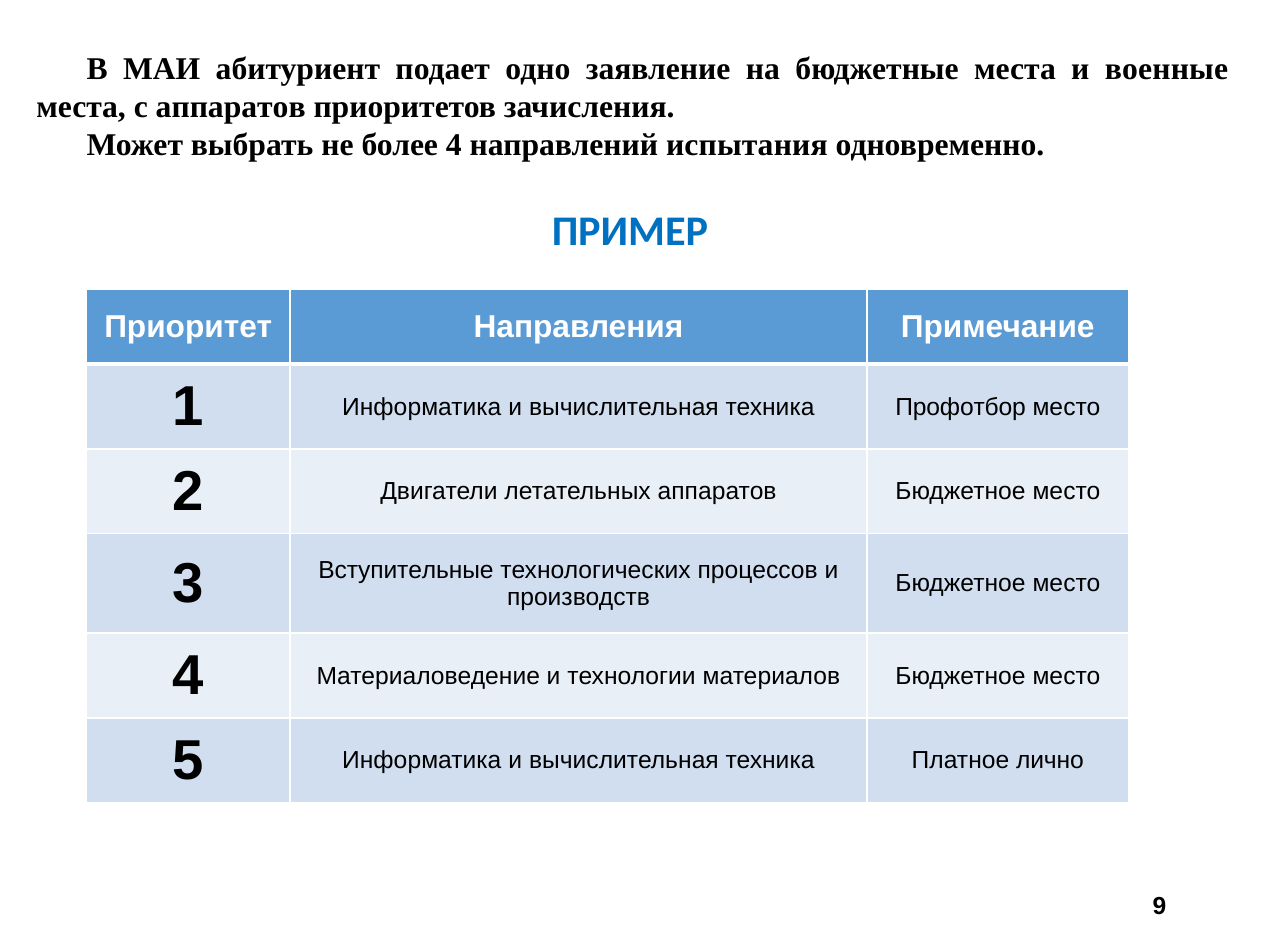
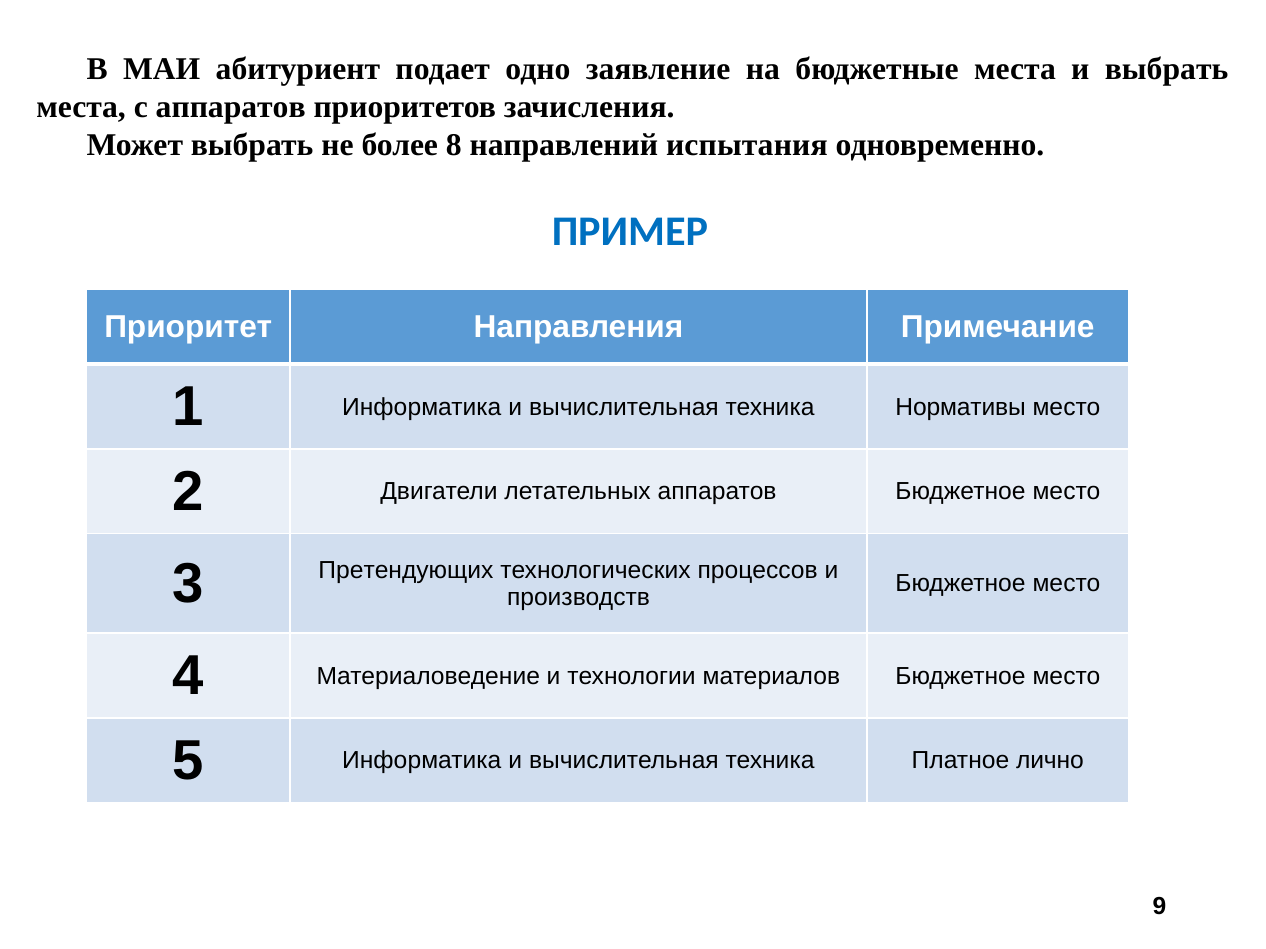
и военные: военные -> выбрать
более 4: 4 -> 8
Профотбор: Профотбор -> Нормативы
Вступительные: Вступительные -> Претендующих
